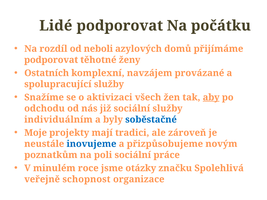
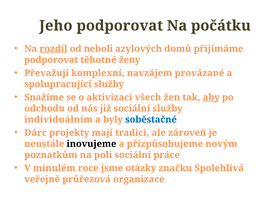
Lidé: Lidé -> Jeho
rozdíl underline: none -> present
Ostatních: Ostatních -> Převažují
Moje: Moje -> Dárc
inovujeme colour: blue -> black
schopnost: schopnost -> průřezová
